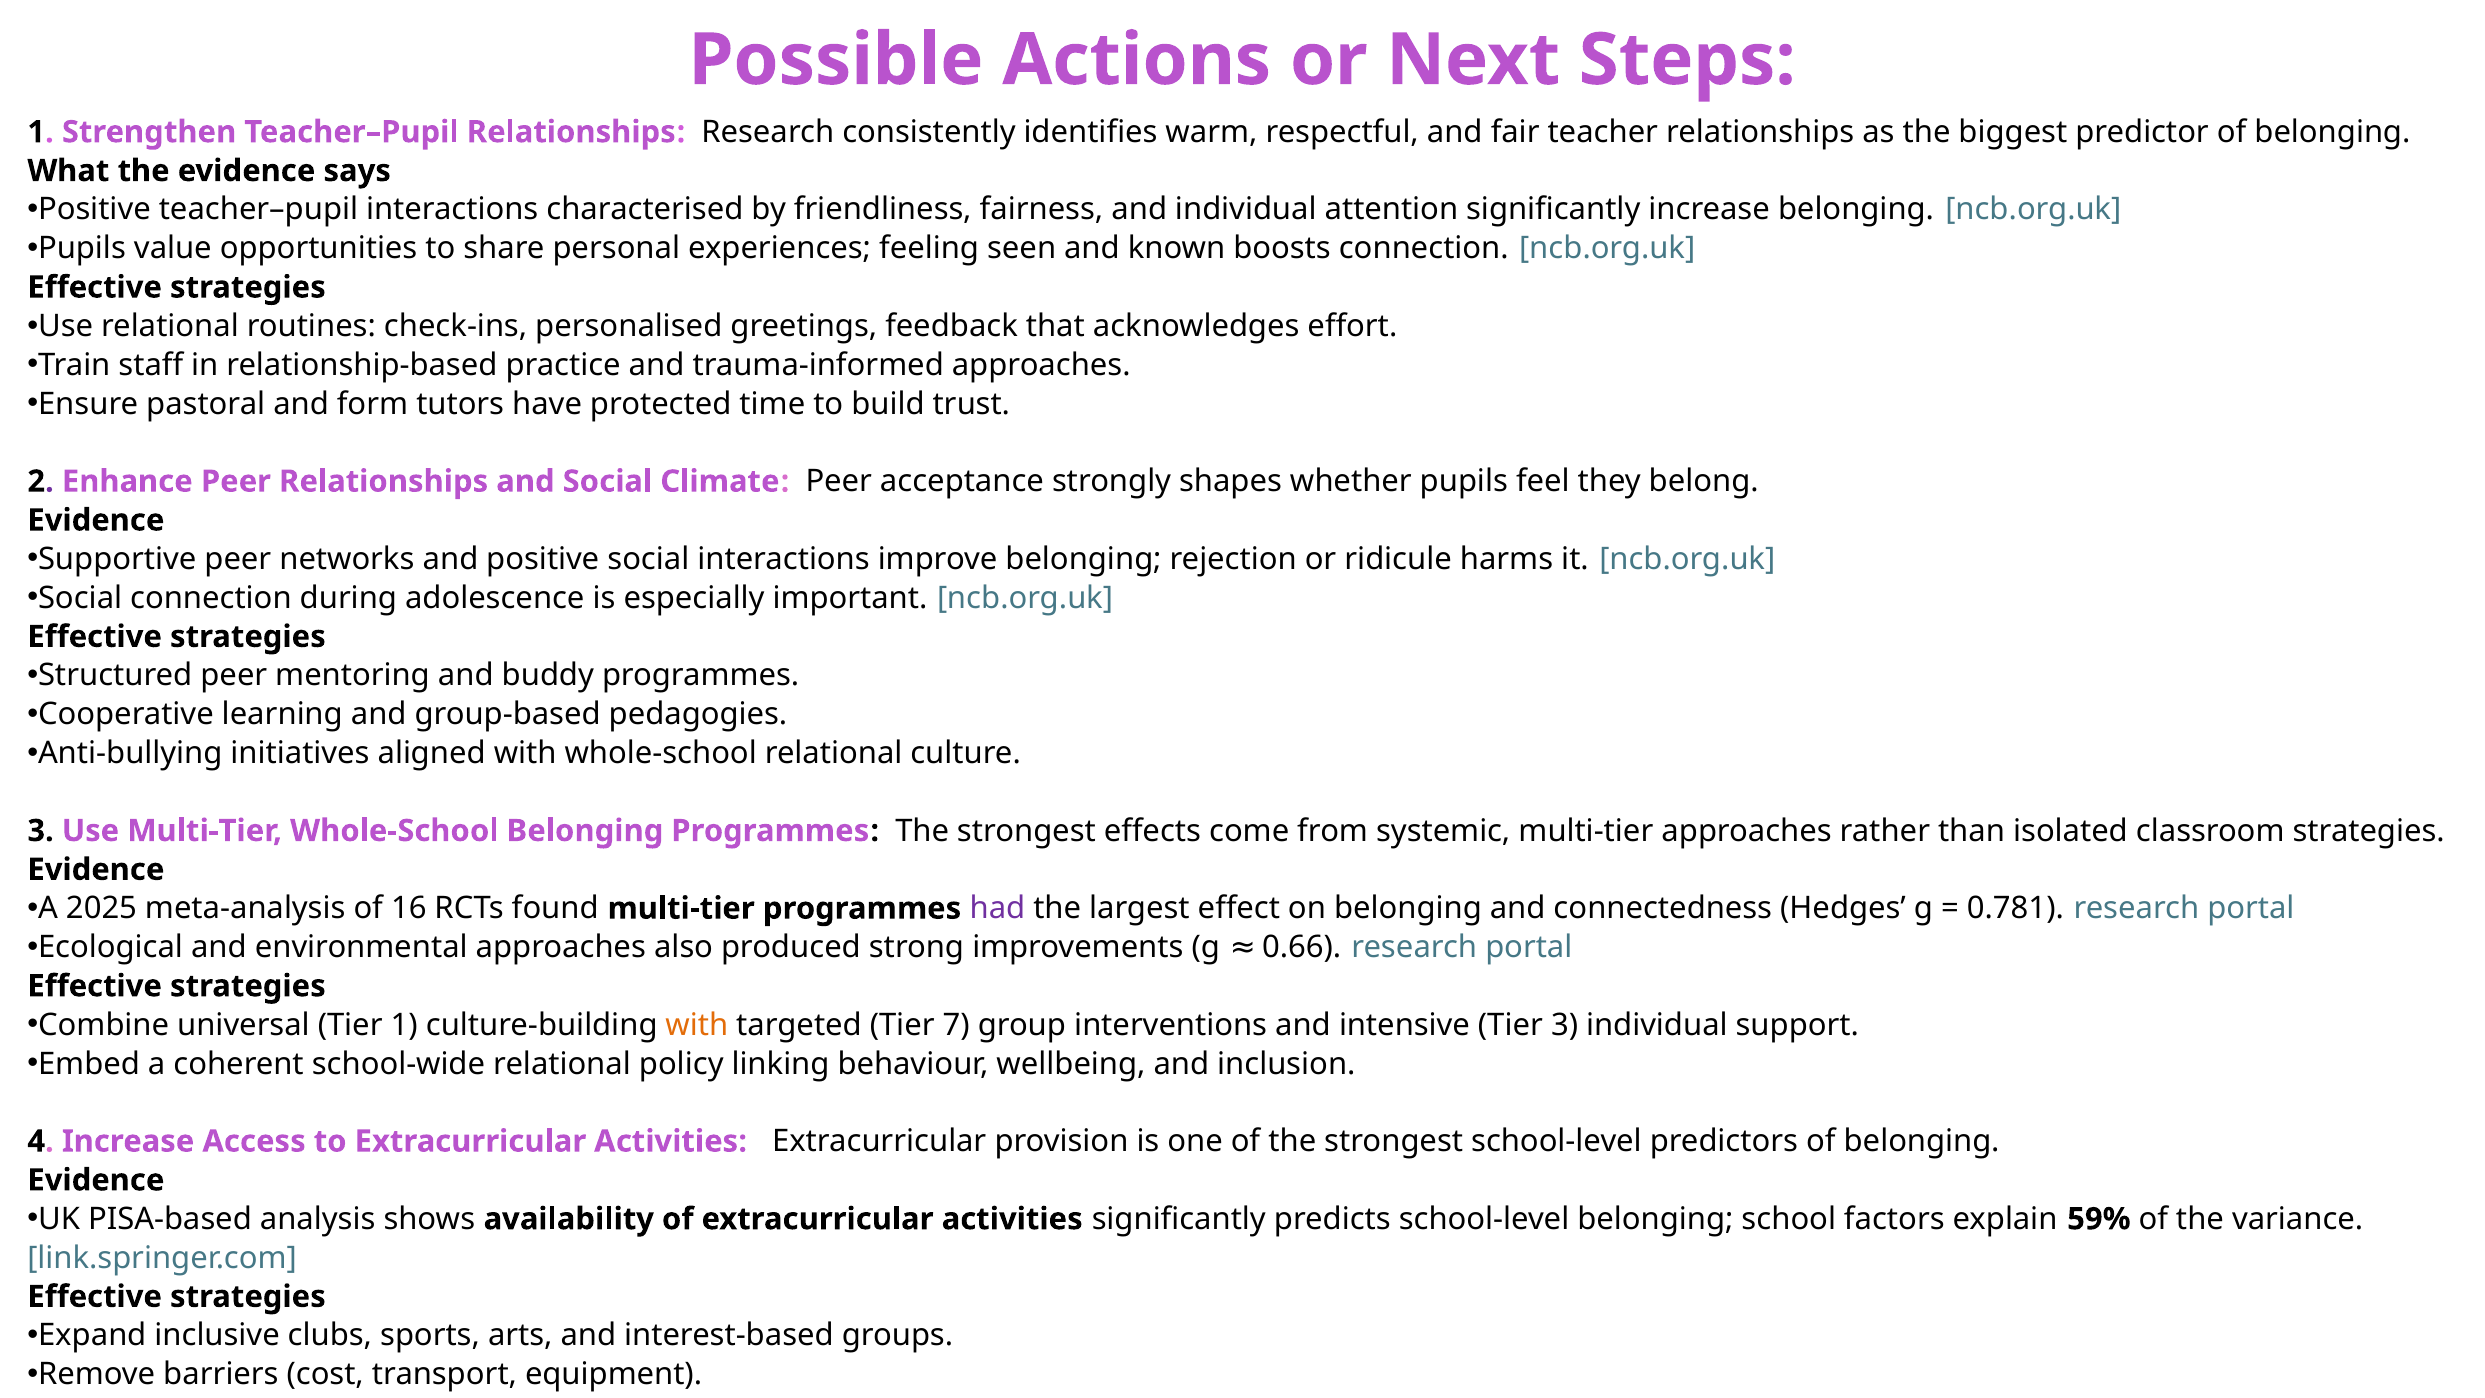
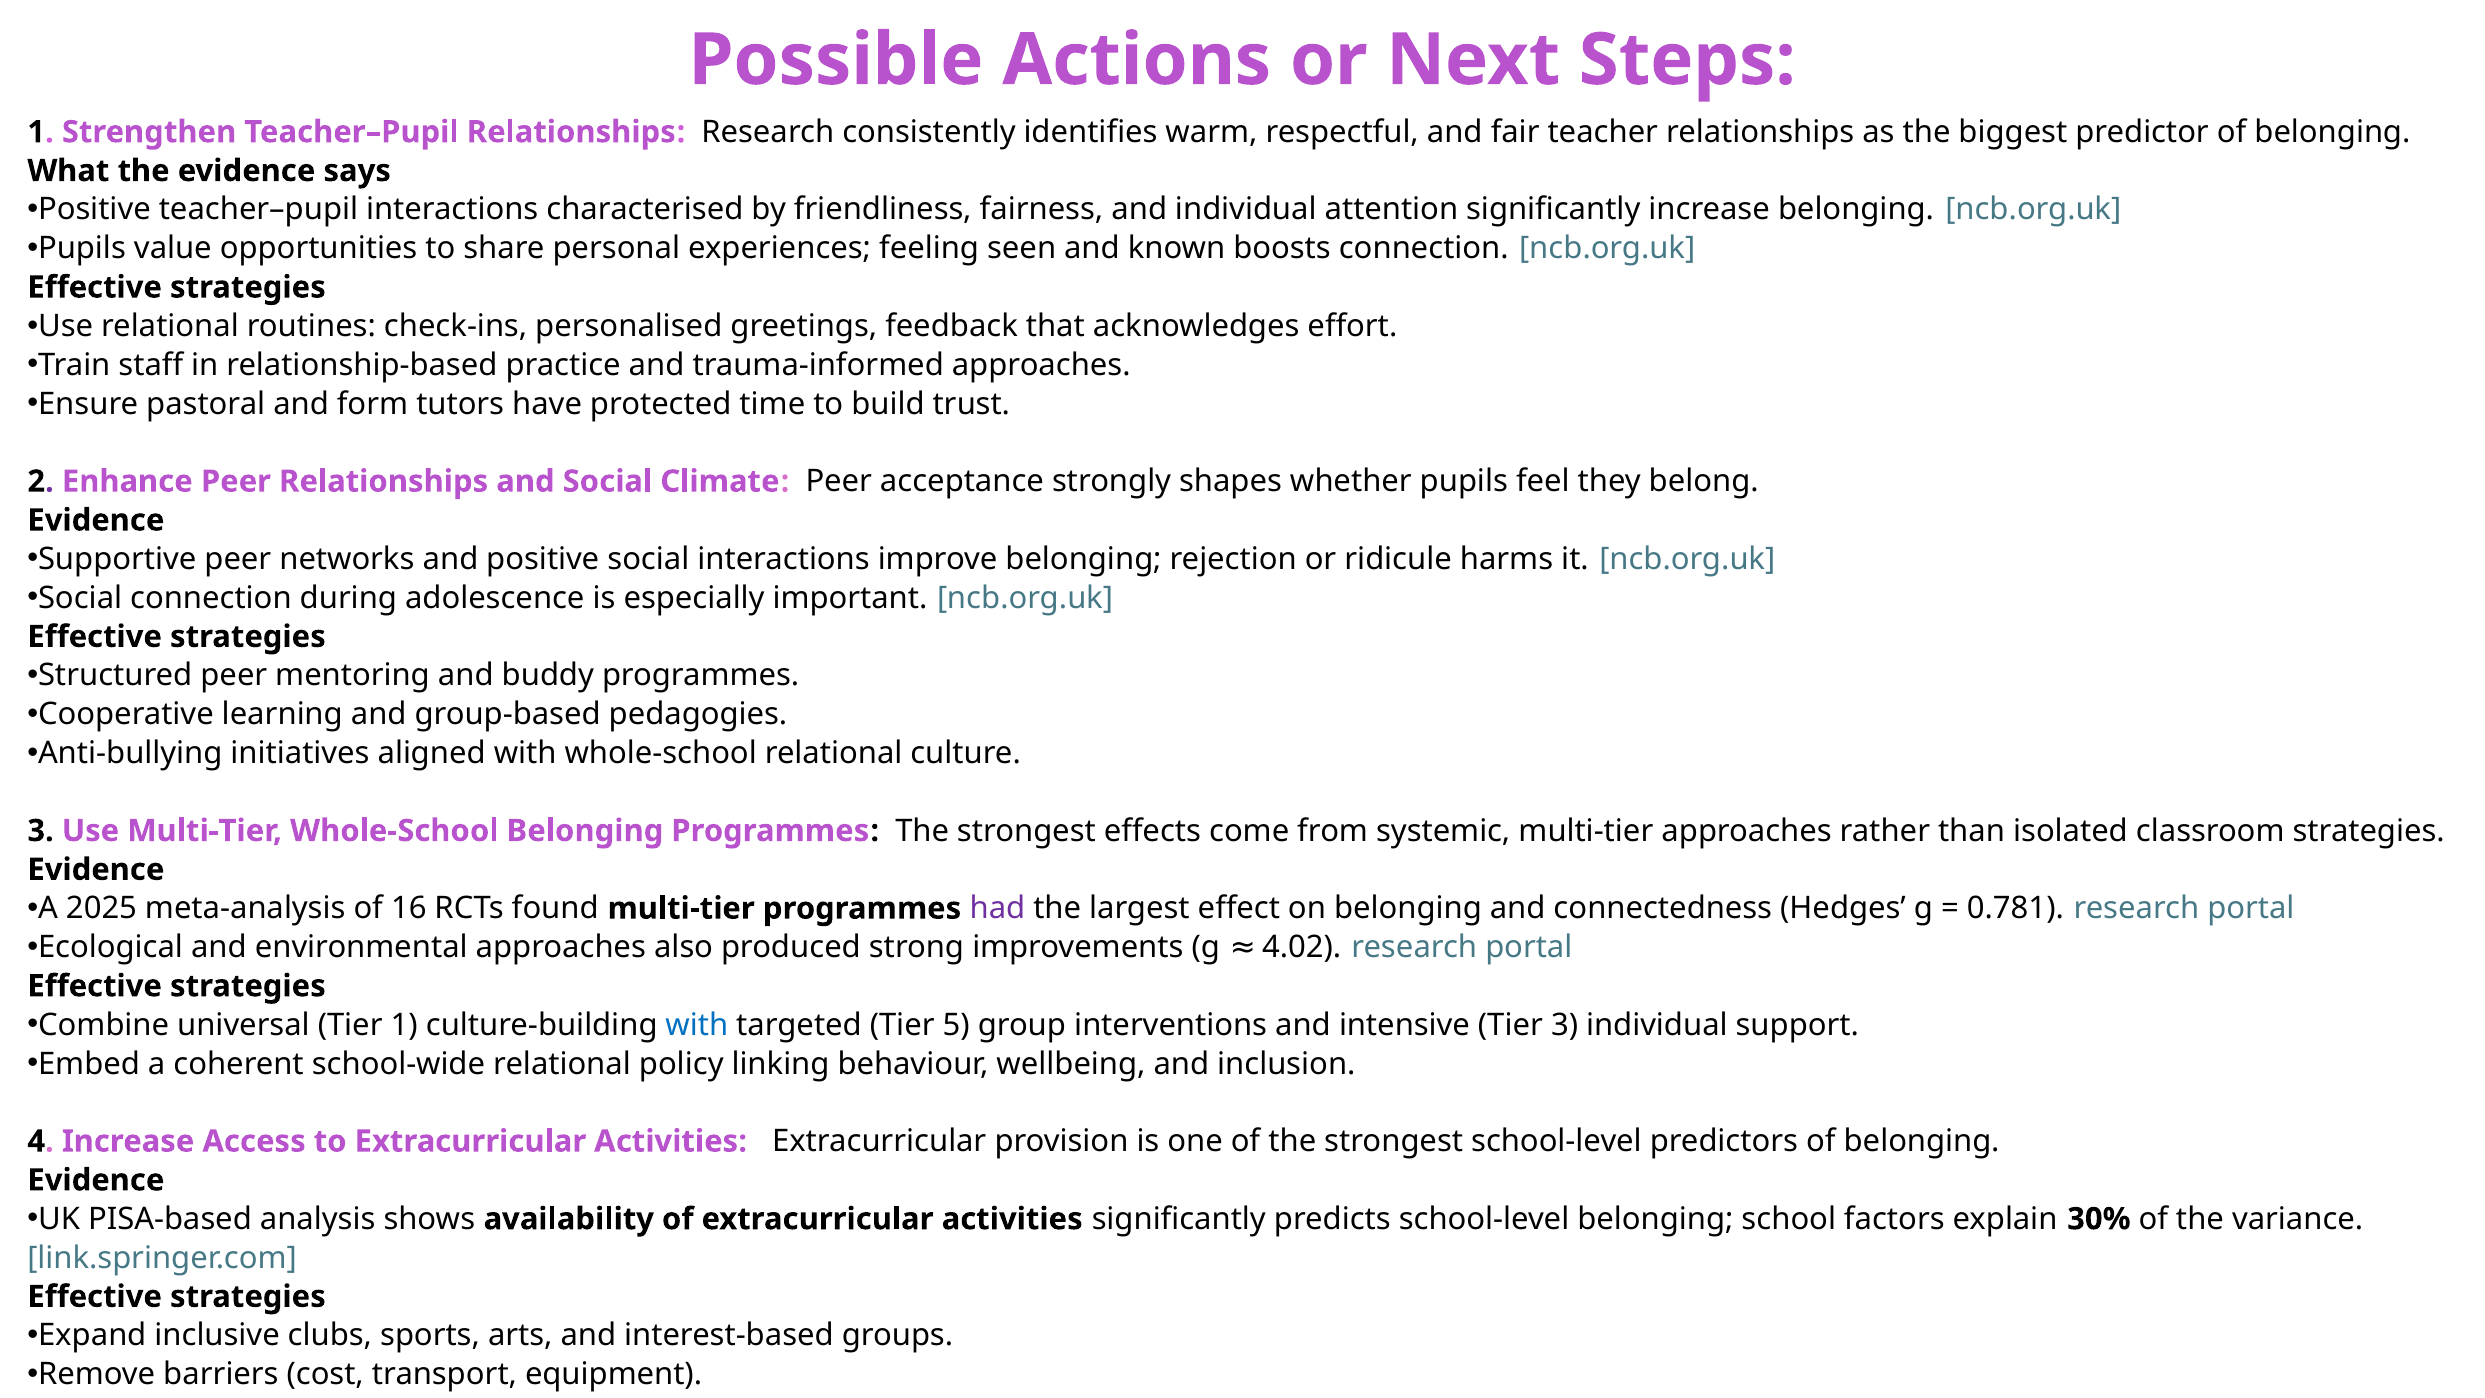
0.66: 0.66 -> 4.02
with at (697, 1025) colour: orange -> blue
7: 7 -> 5
59%: 59% -> 30%
